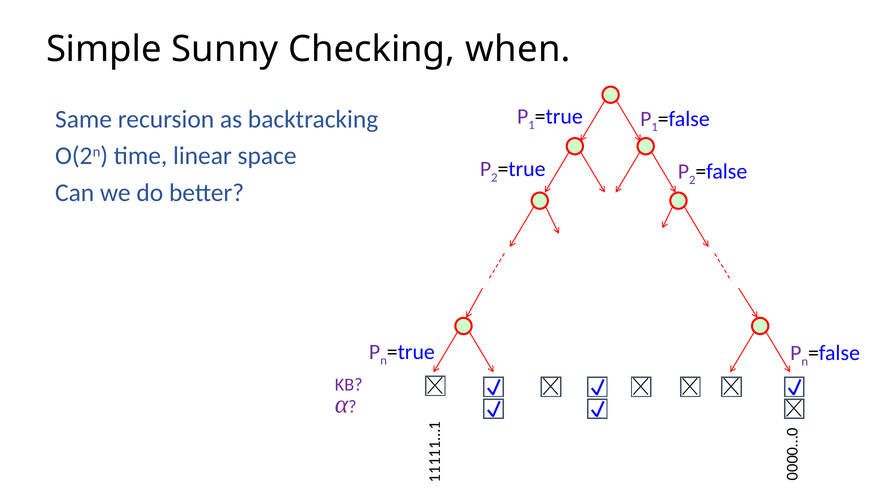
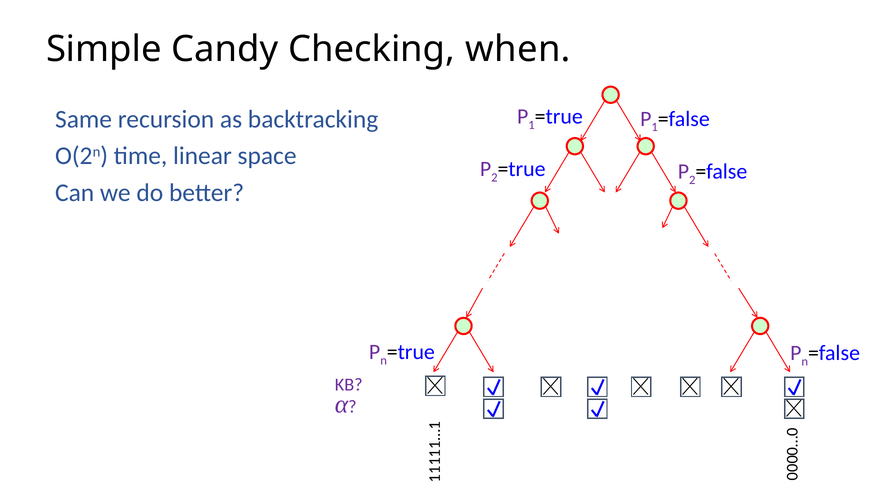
Sunny: Sunny -> Candy
